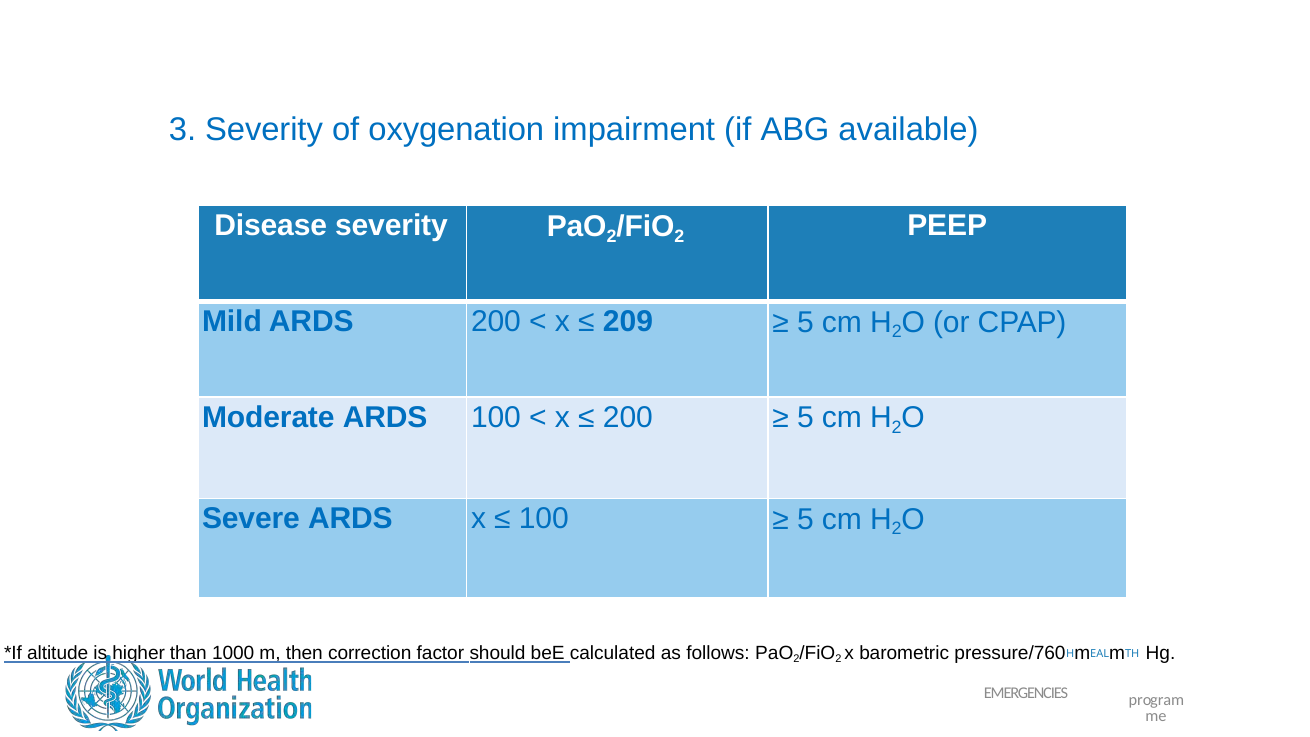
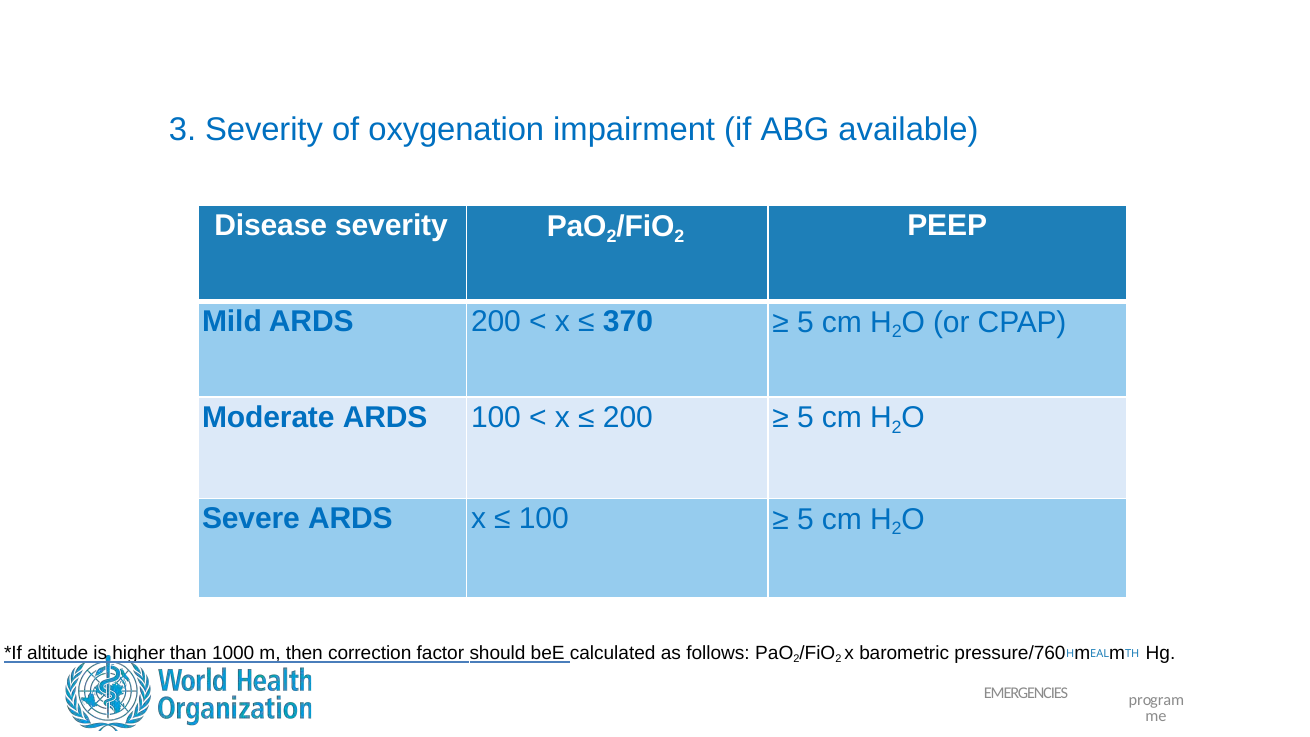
209: 209 -> 370
